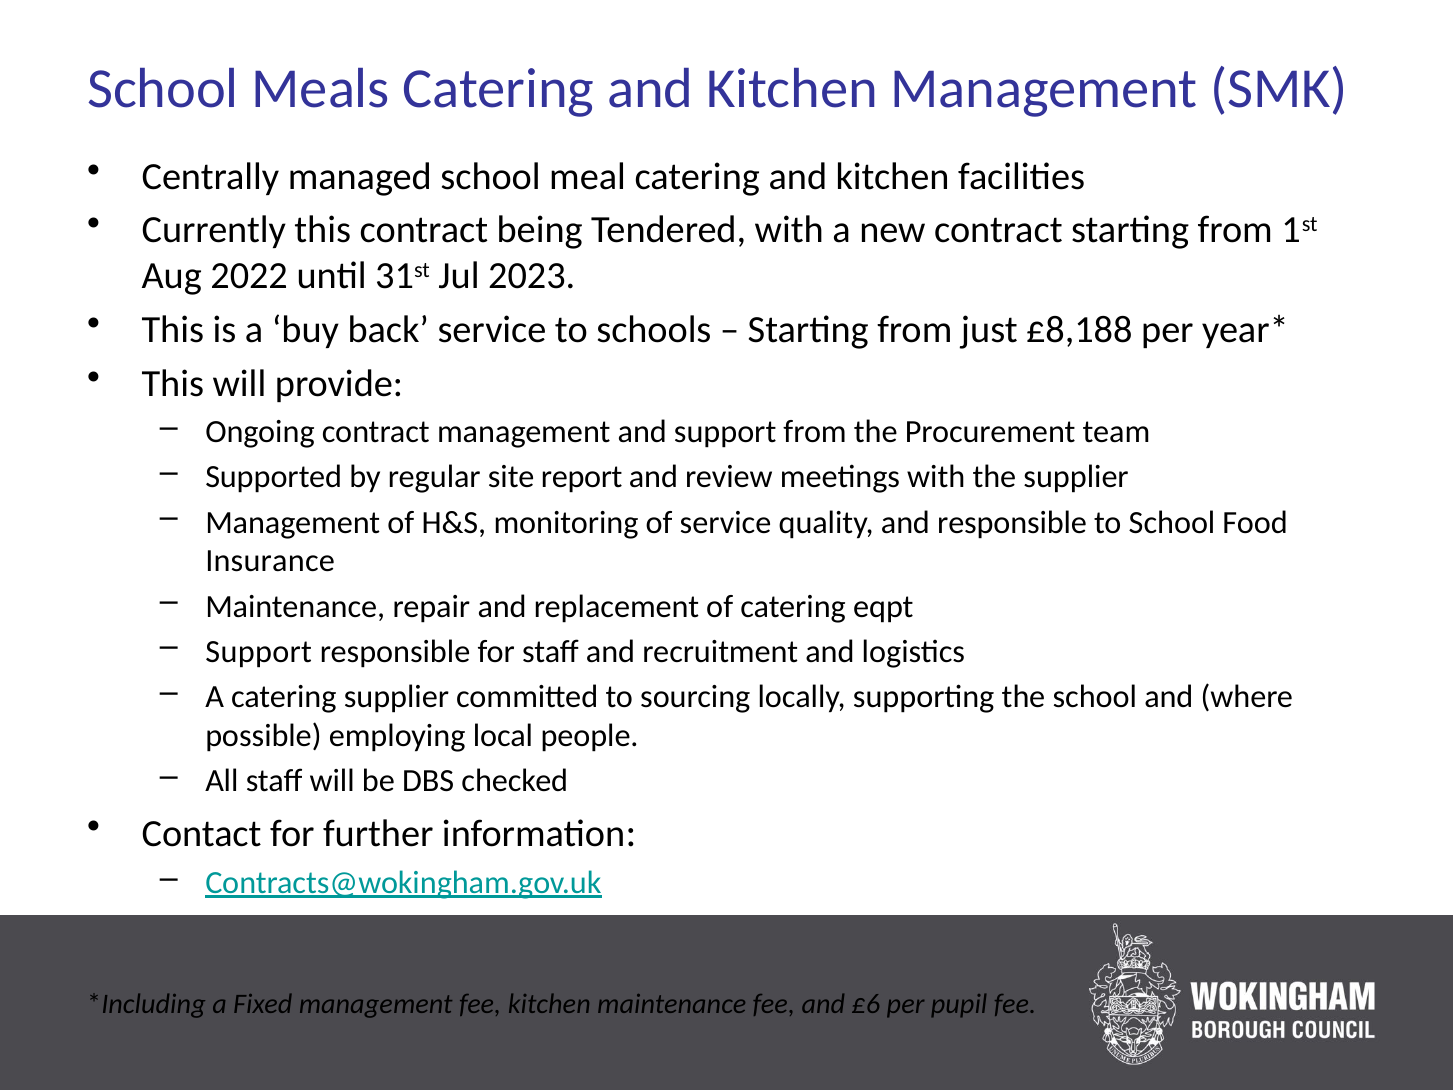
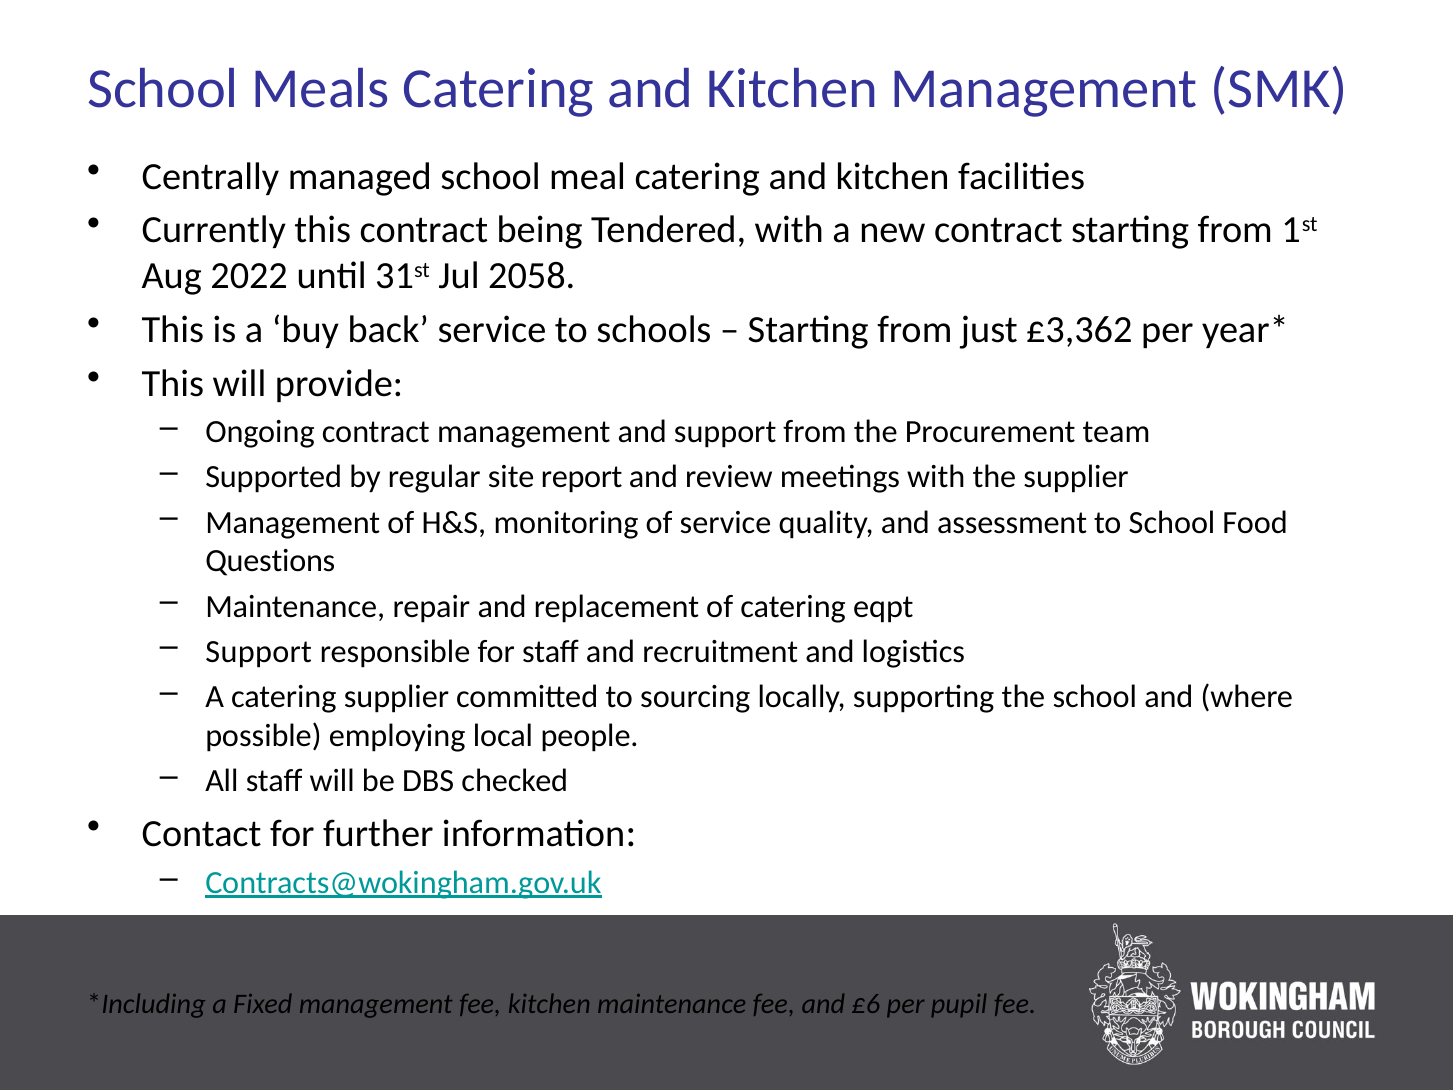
2023: 2023 -> 2058
£8,188: £8,188 -> £3,362
and responsible: responsible -> assessment
Insurance: Insurance -> Questions
